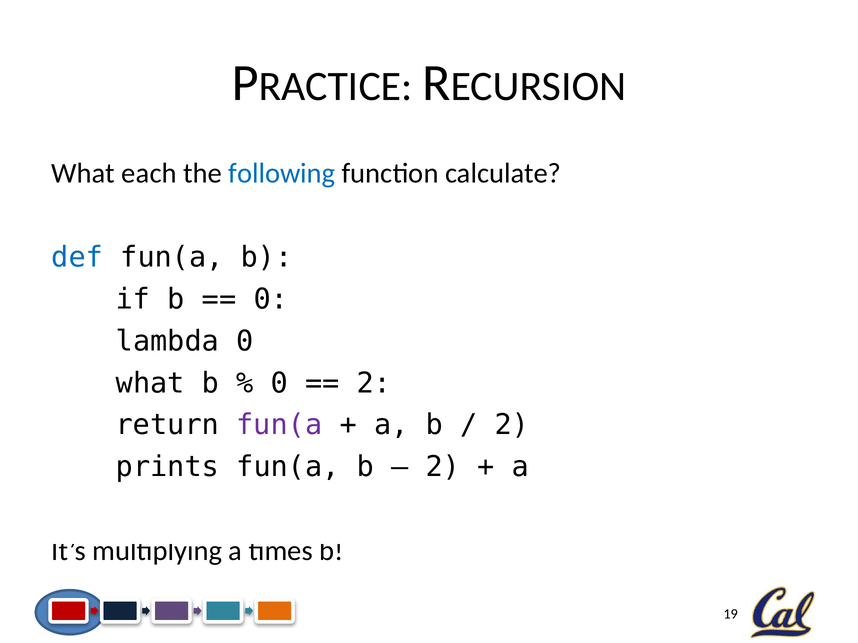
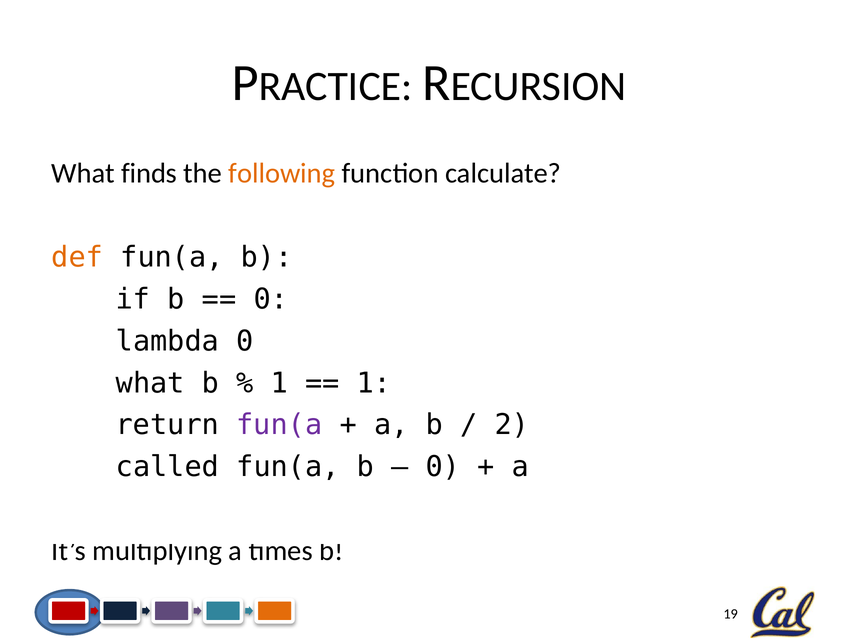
each: each -> finds
following colour: blue -> orange
def colour: blue -> orange
0 at (279, 383): 0 -> 1
2 at (374, 383): 2 -> 1
prints: prints -> called
2 at (443, 467): 2 -> 0
